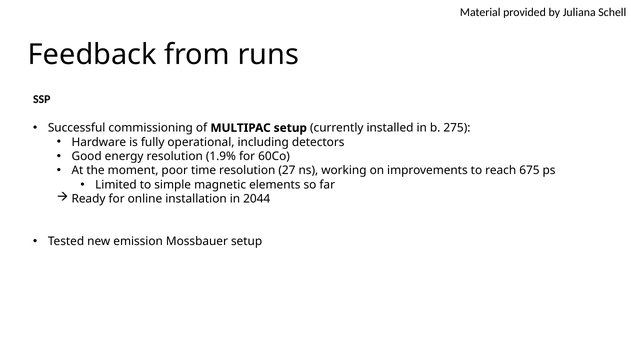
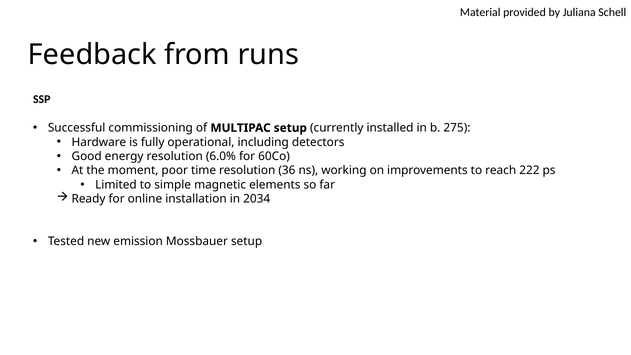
1.9%: 1.9% -> 6.0%
27: 27 -> 36
675: 675 -> 222
2044: 2044 -> 2034
